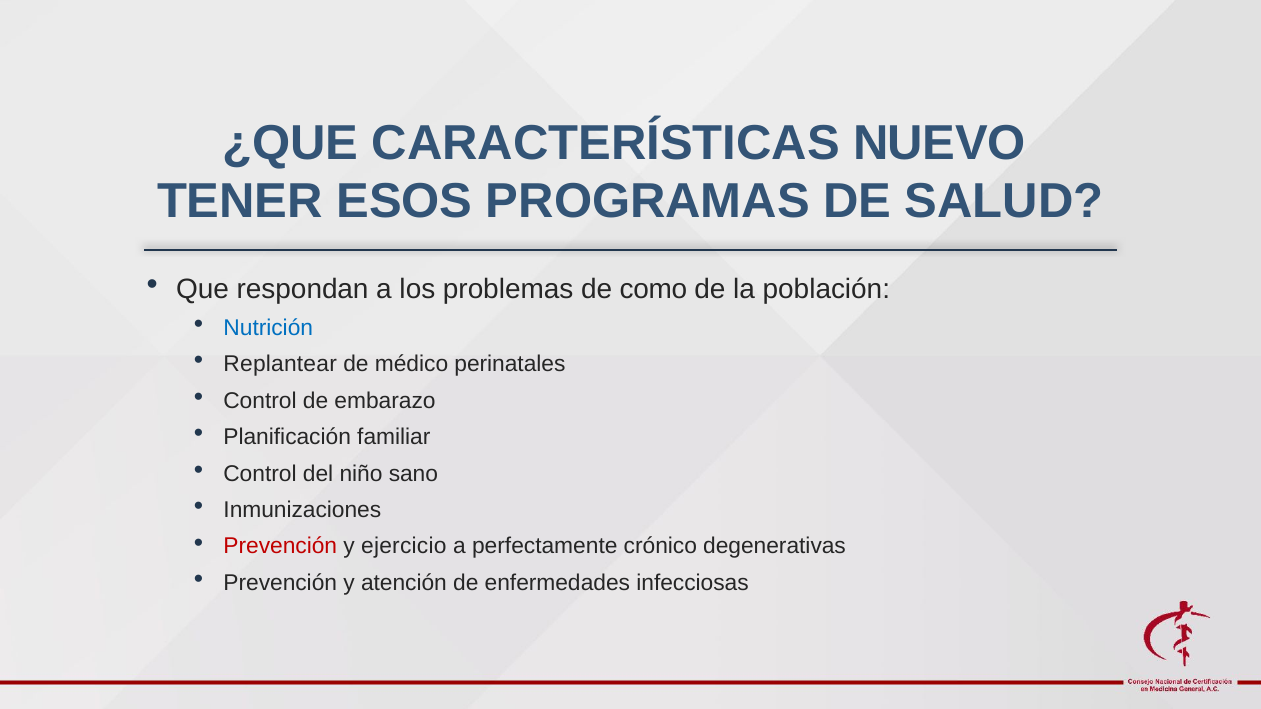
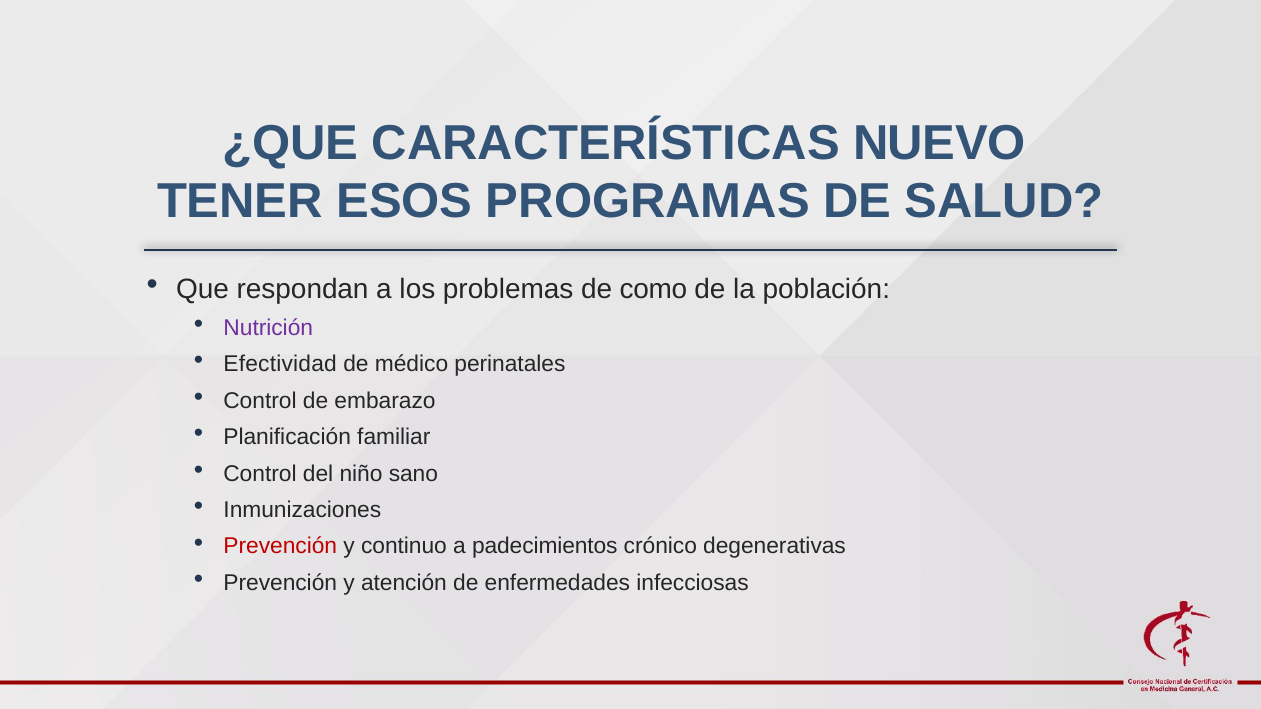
Nutrición colour: blue -> purple
Replantear: Replantear -> Efectividad
ejercicio: ejercicio -> continuo
perfectamente: perfectamente -> padecimientos
